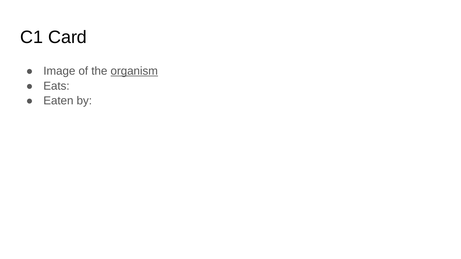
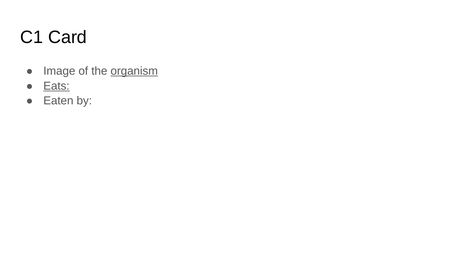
Eats underline: none -> present
